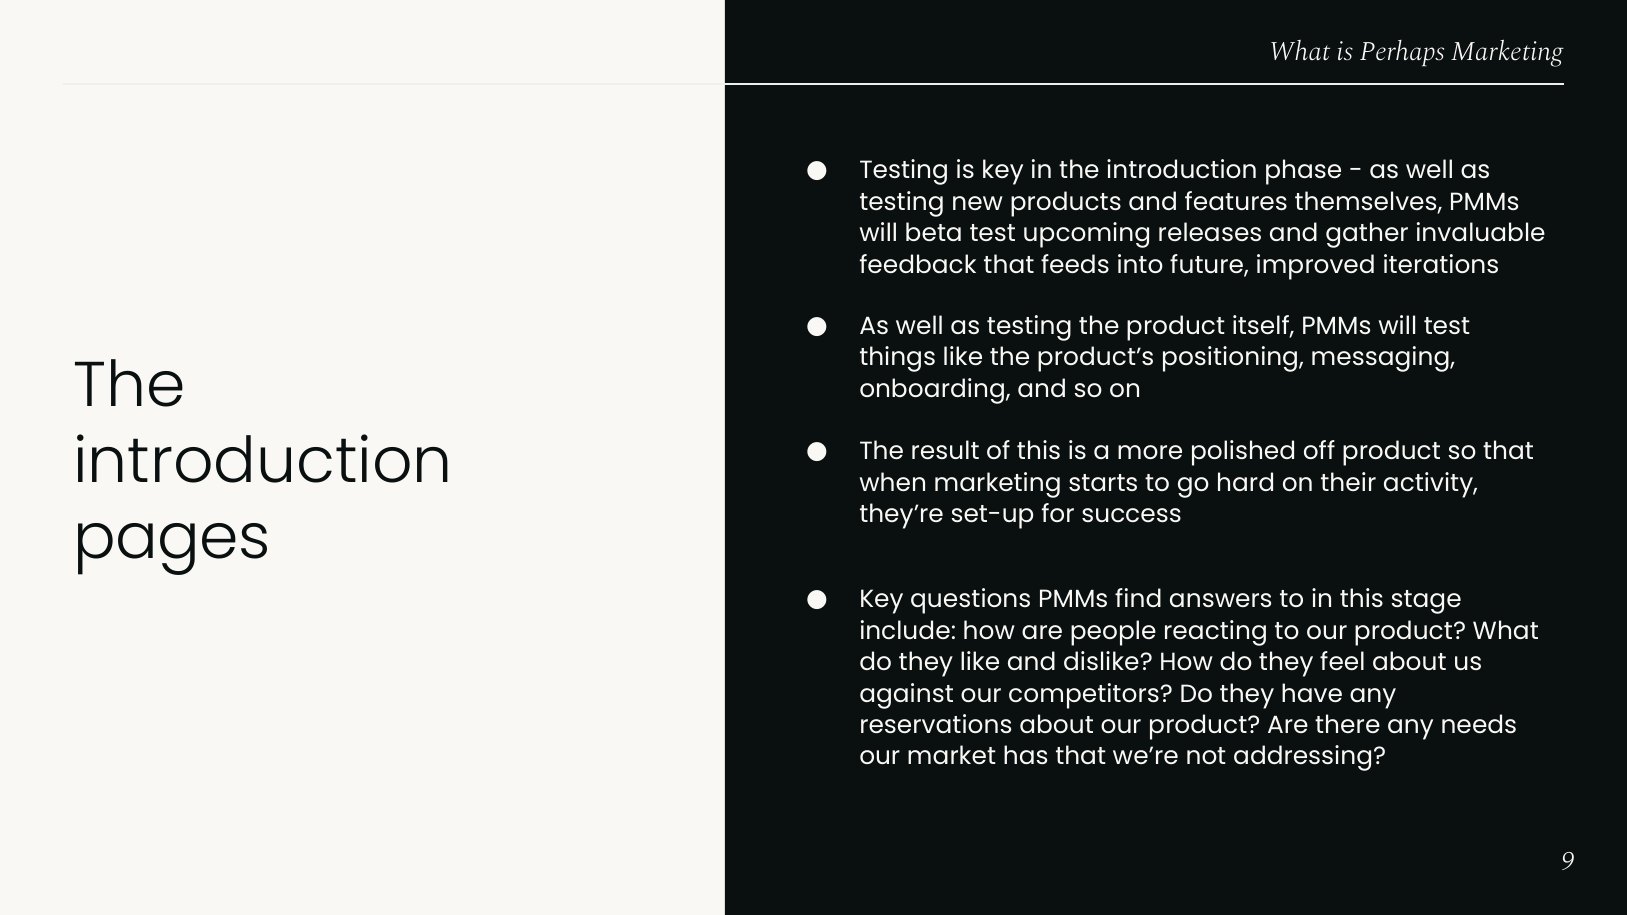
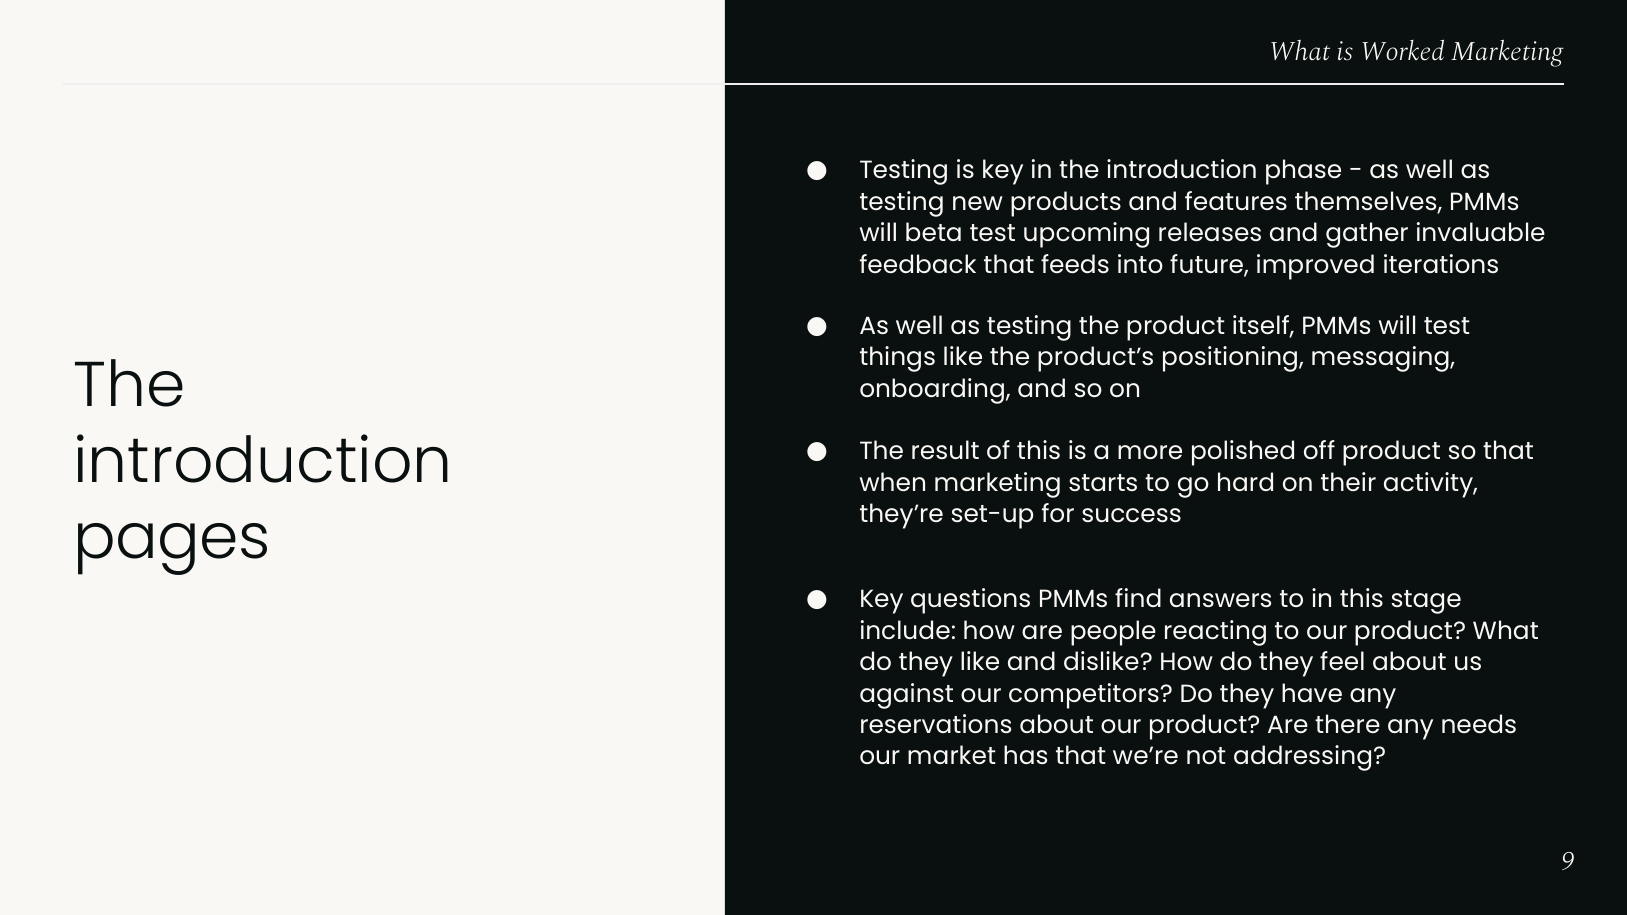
Perhaps: Perhaps -> Worked
